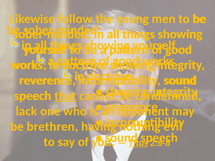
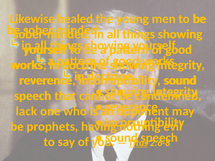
follow: follow -> healed
that underline: present -> none
brethren: brethren -> prophets
